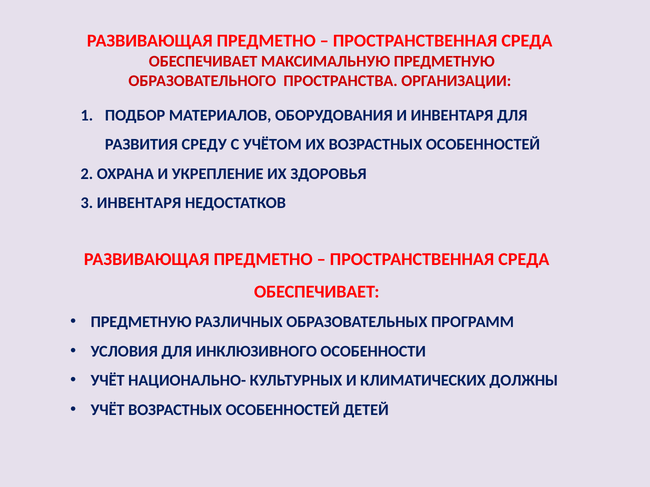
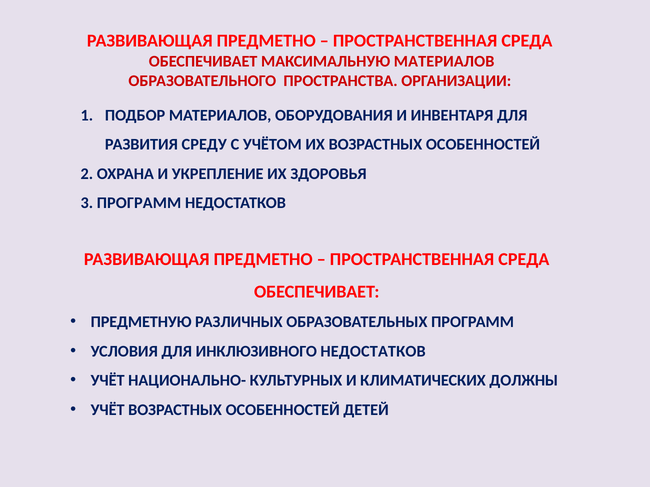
МАКСИМАЛЬНУЮ ПРЕДМЕТНУЮ: ПРЕДМЕТНУЮ -> МАТЕРИАЛОВ
3 ИНВЕНТАРЯ: ИНВЕНТАРЯ -> ПРОГРАММ
ИНКЛЮЗИВНОГО ОСОБЕННОСТИ: ОСОБЕННОСТИ -> НЕДОСТАТКОВ
